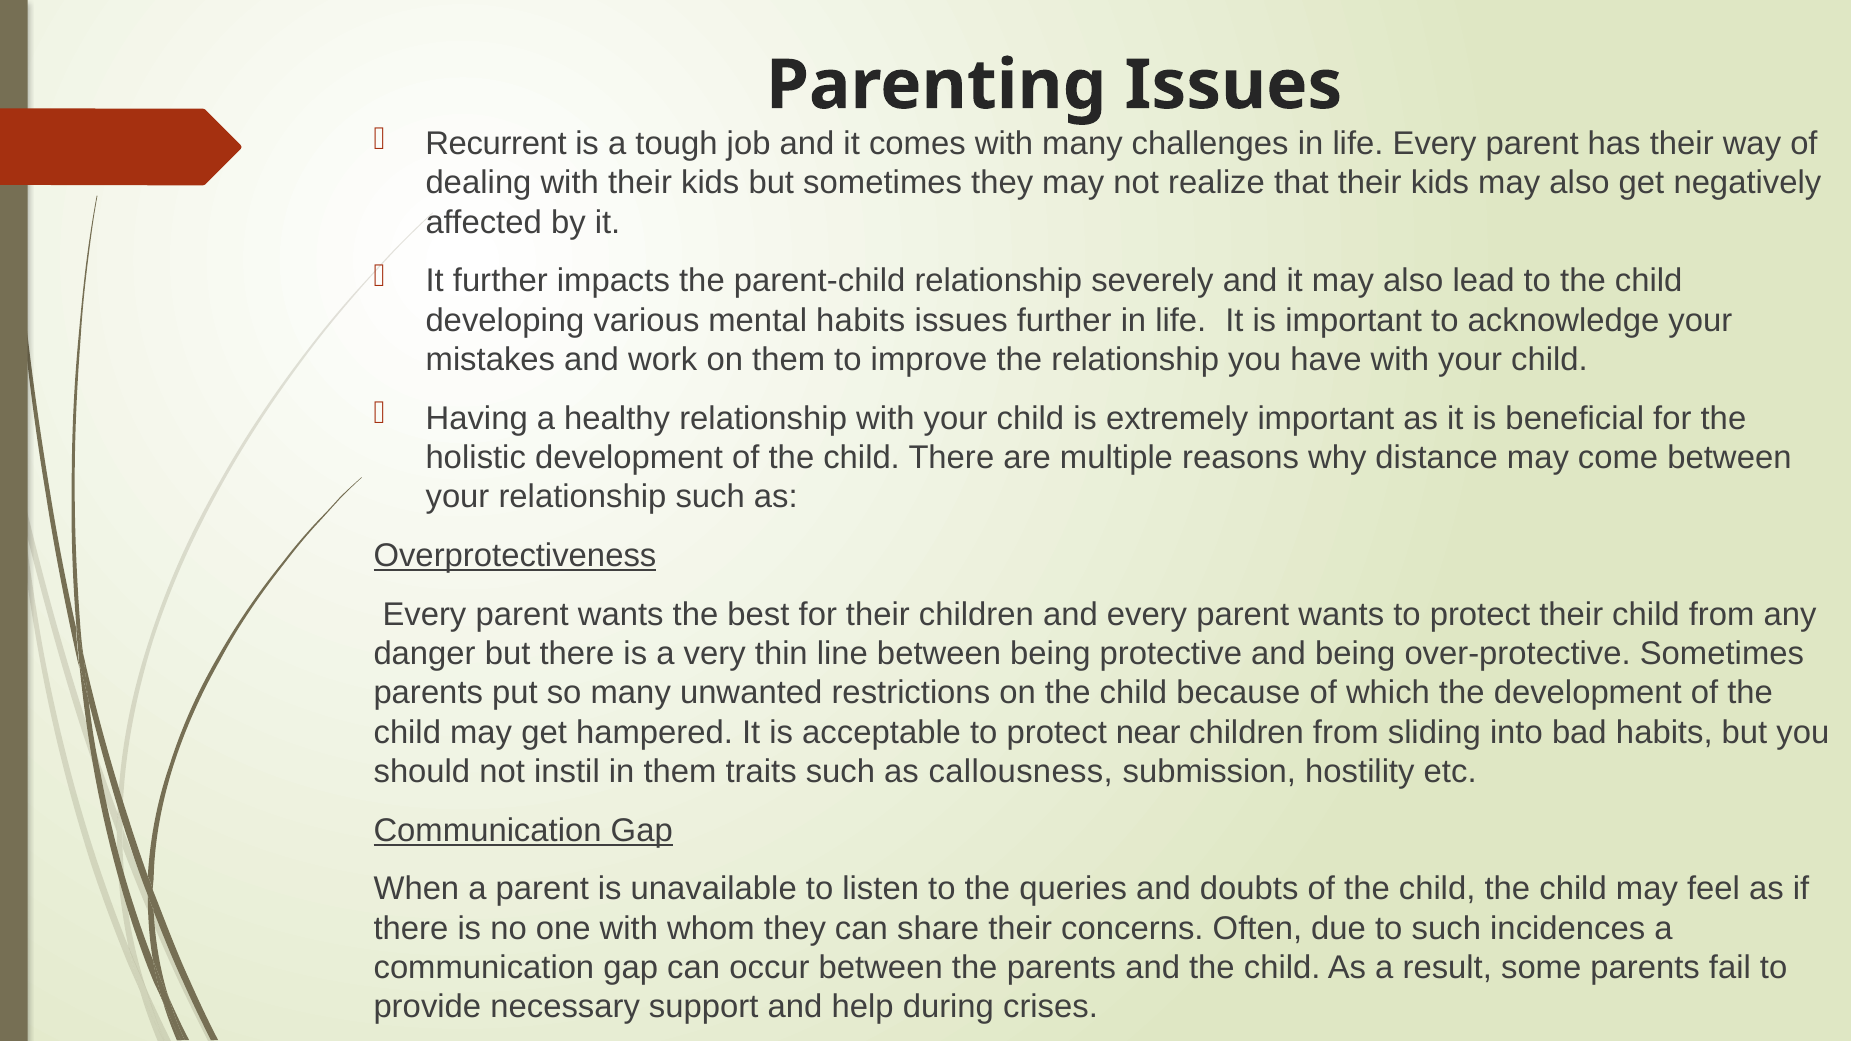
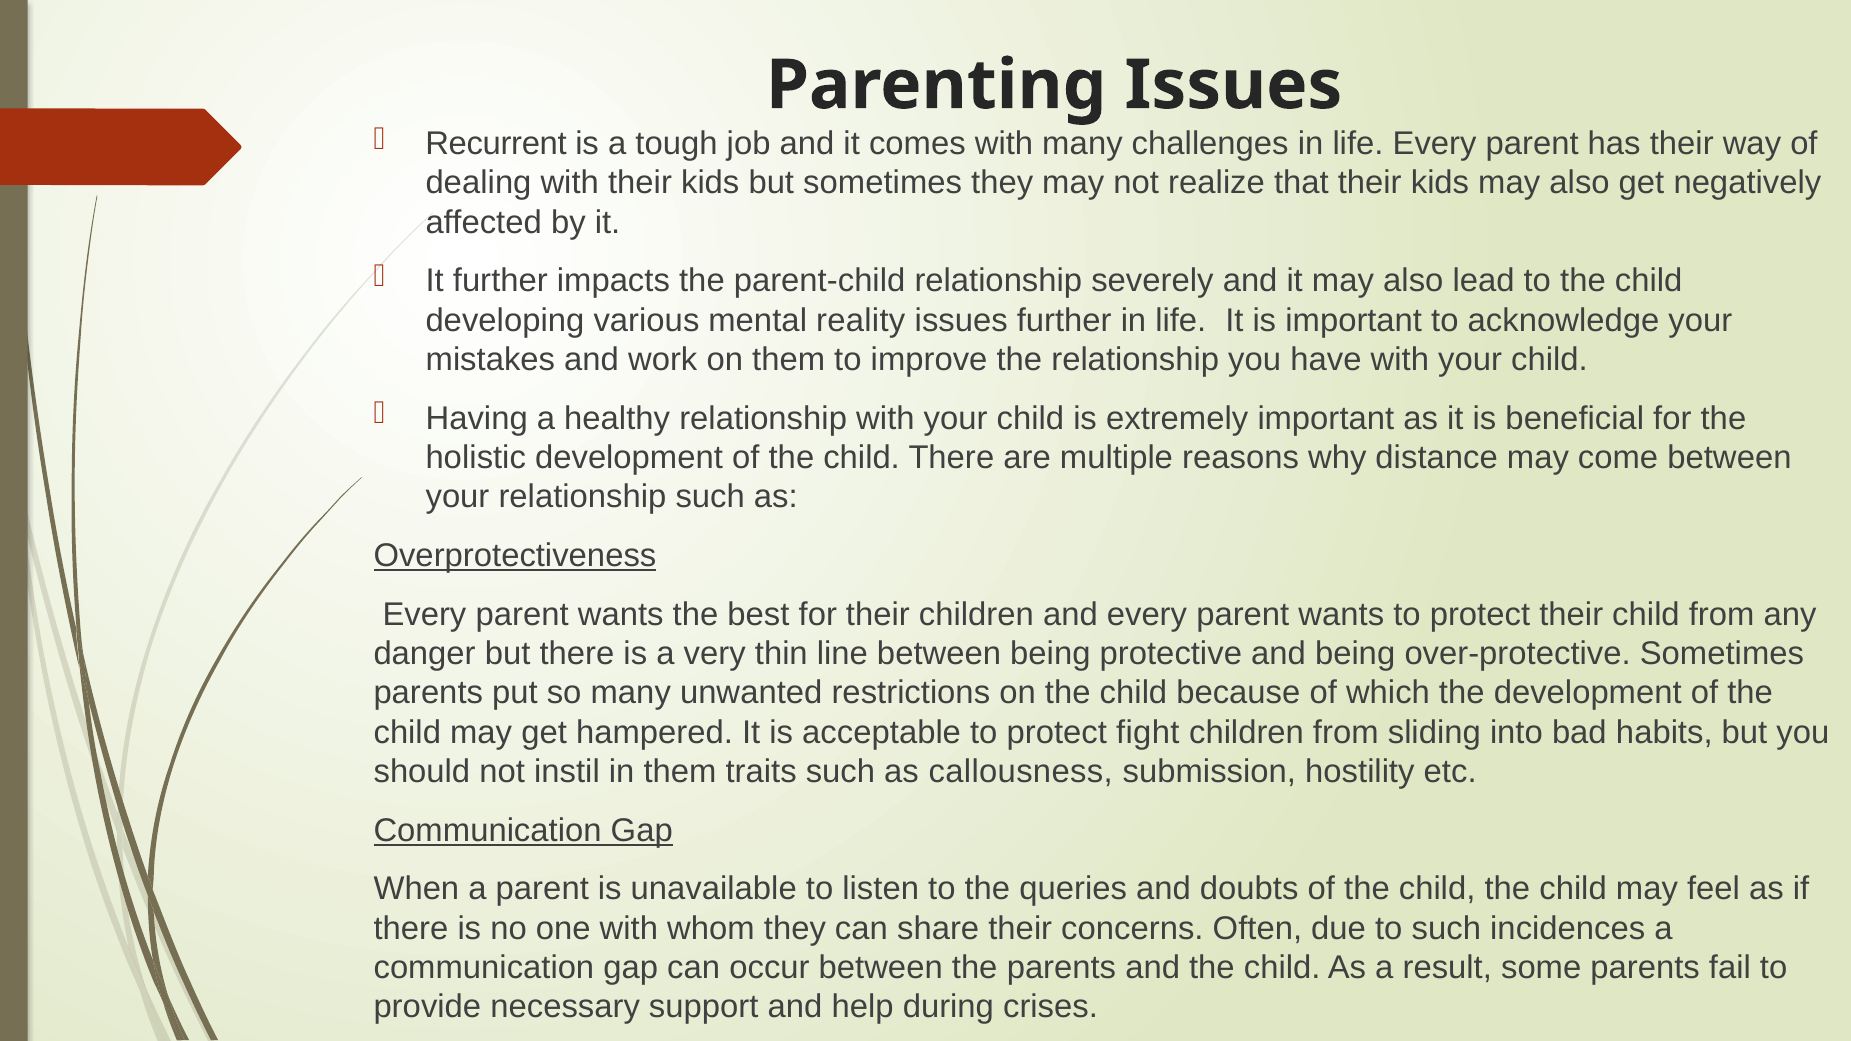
mental habits: habits -> reality
near: near -> fight
